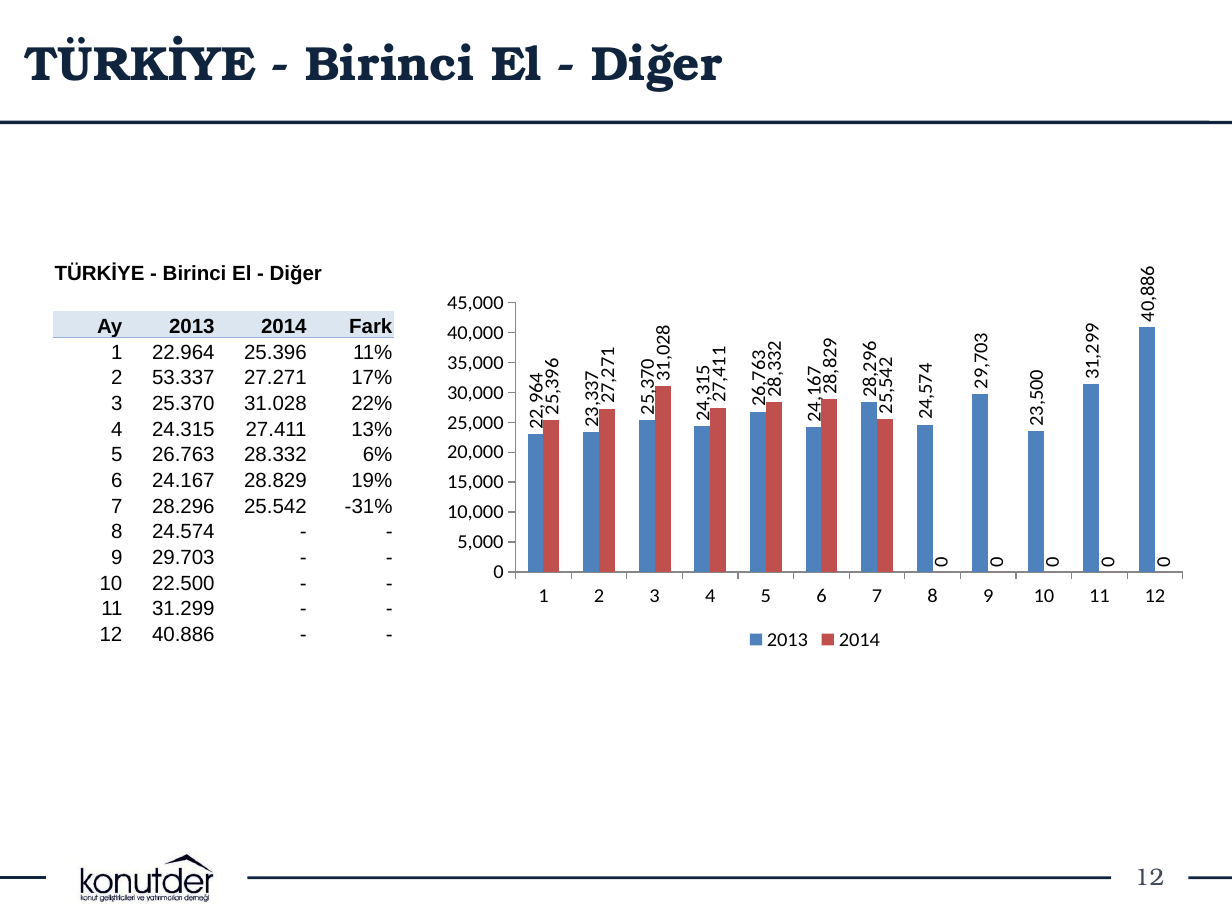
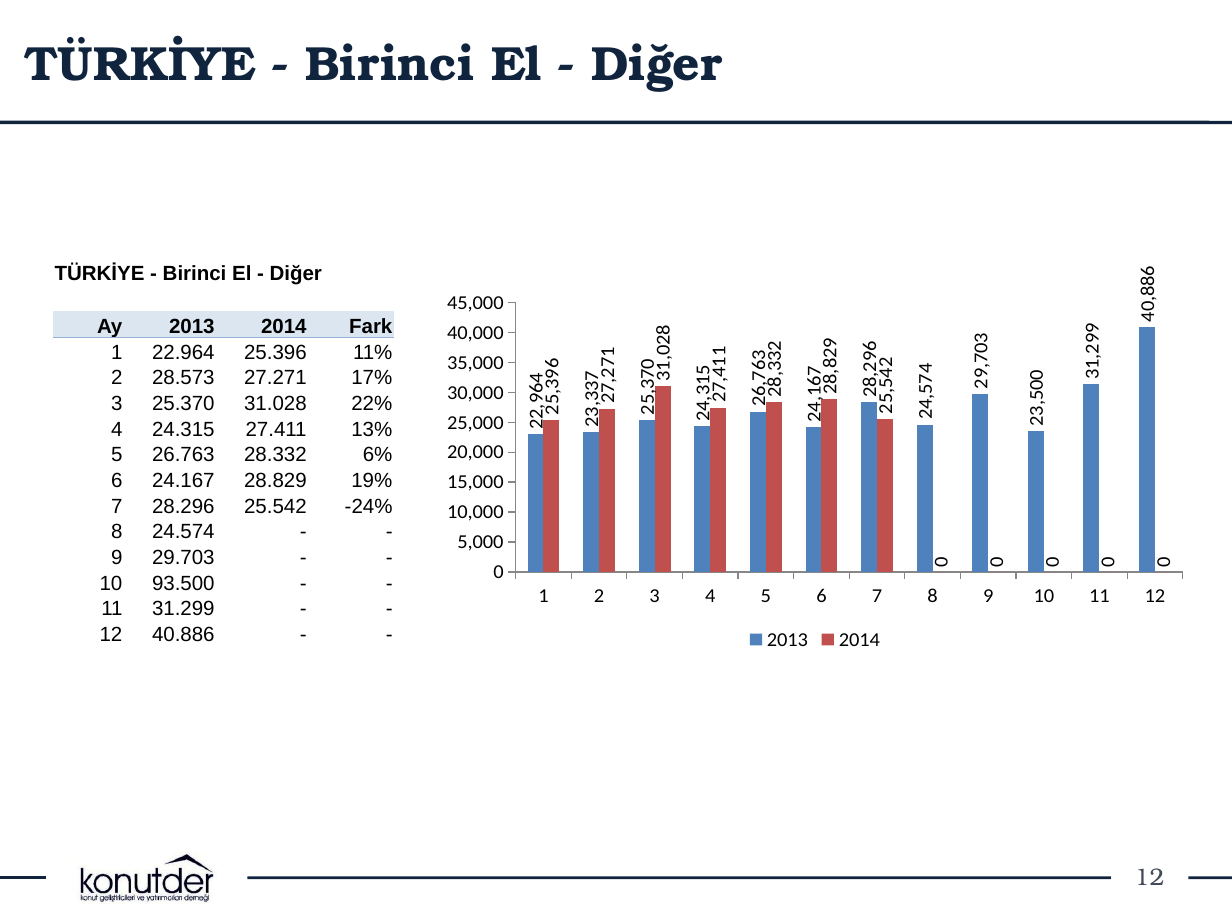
53.337: 53.337 -> 28.573
-31%: -31% -> -24%
22.500: 22.500 -> 93.500
